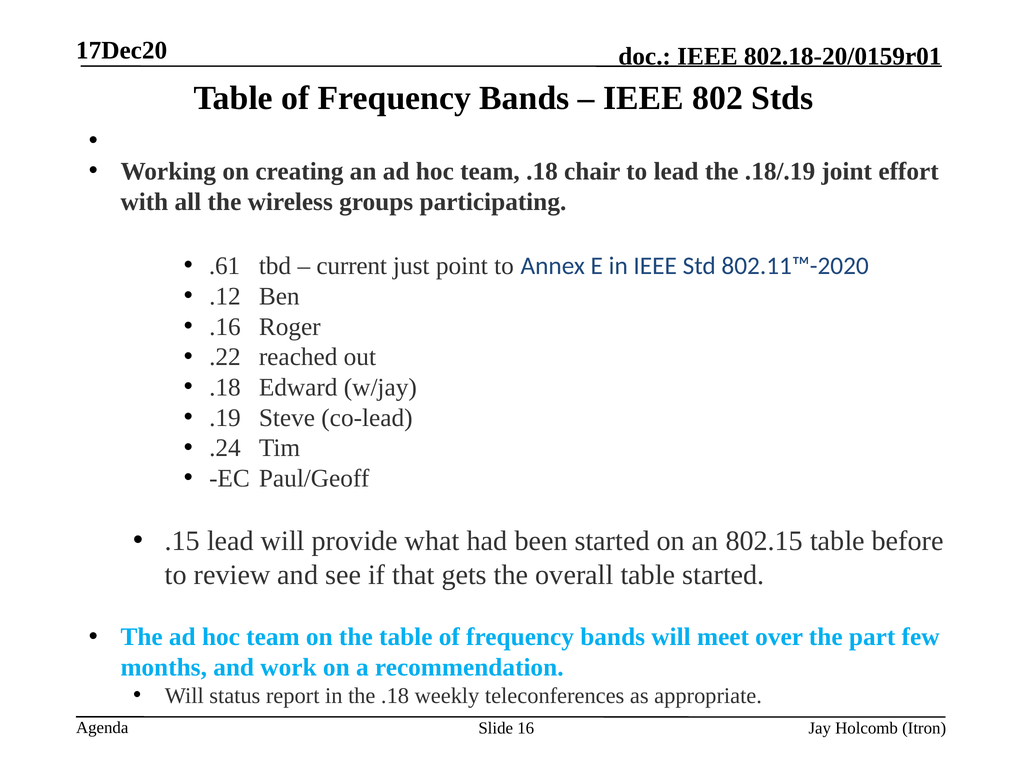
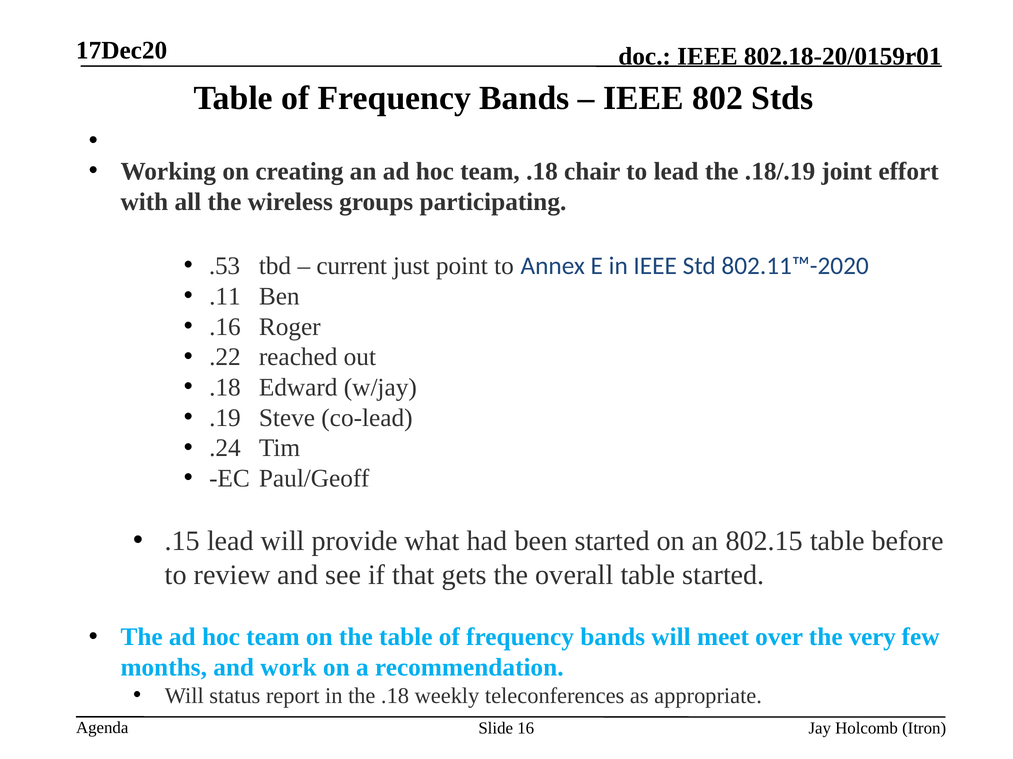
.61: .61 -> .53
.12: .12 -> .11
part: part -> very
